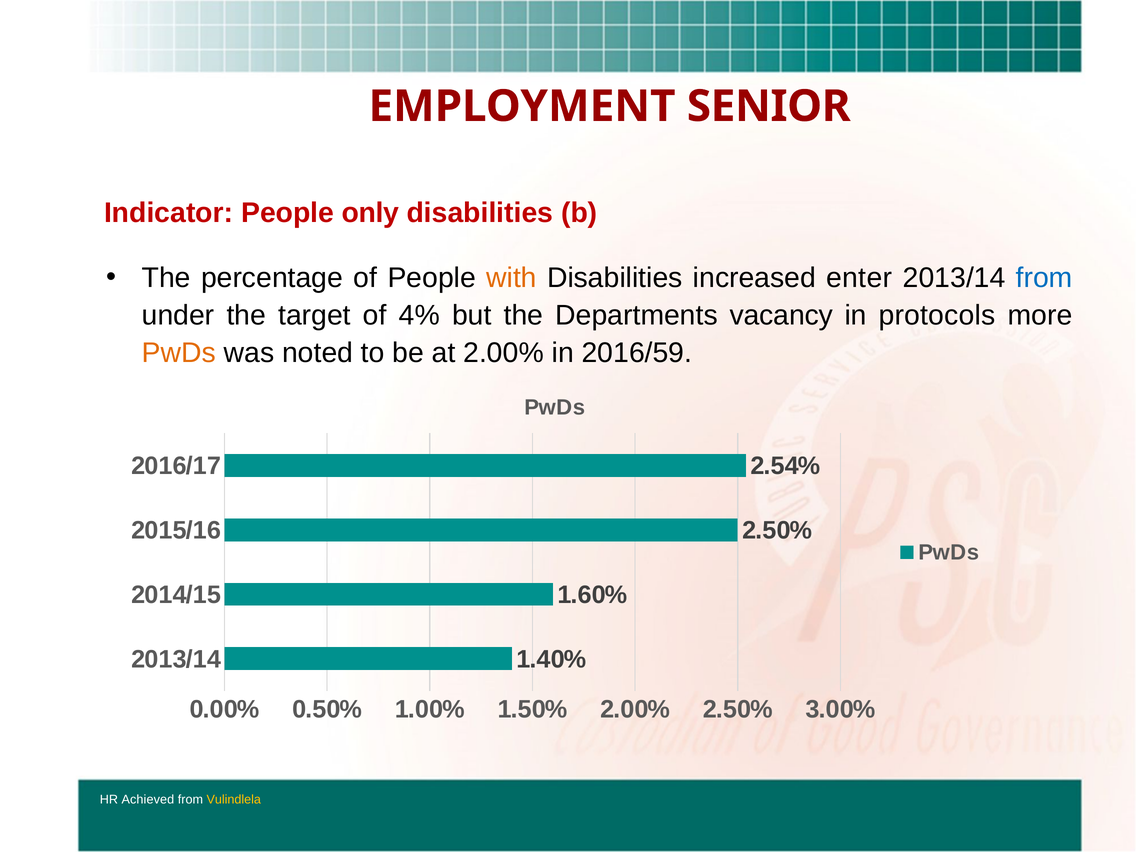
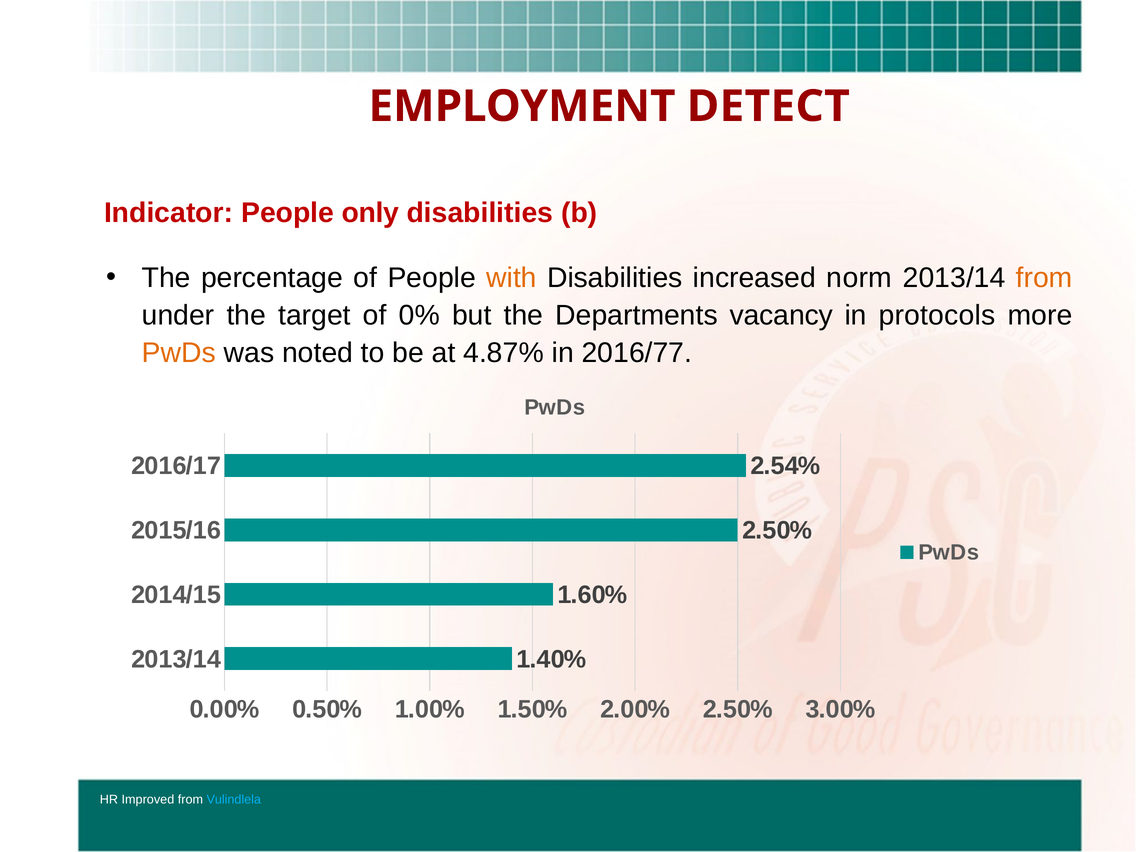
SENIOR: SENIOR -> DETECT
enter: enter -> norm
from at (1044, 278) colour: blue -> orange
4%: 4% -> 0%
at 2.00%: 2.00% -> 4.87%
2016/59: 2016/59 -> 2016/77
Achieved: Achieved -> Improved
Vulindlela colour: yellow -> light blue
